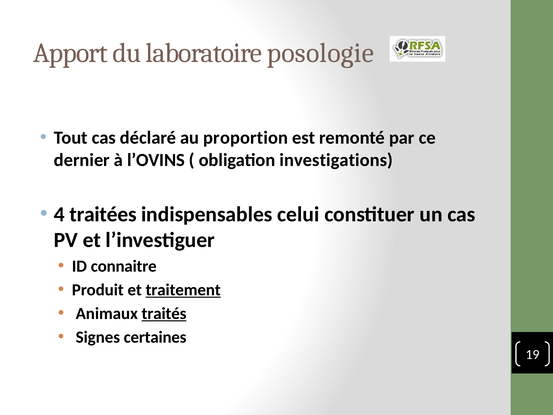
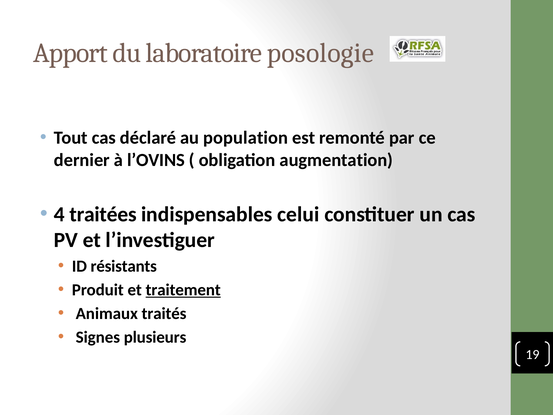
proportion: proportion -> population
investigations: investigations -> augmentation
connaitre: connaitre -> résistants
traités underline: present -> none
certaines: certaines -> plusieurs
